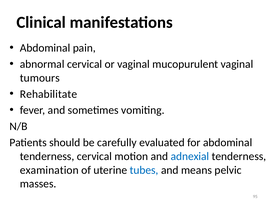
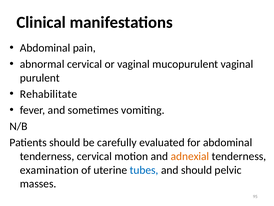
tumours: tumours -> purulent
adnexial colour: blue -> orange
and means: means -> should
